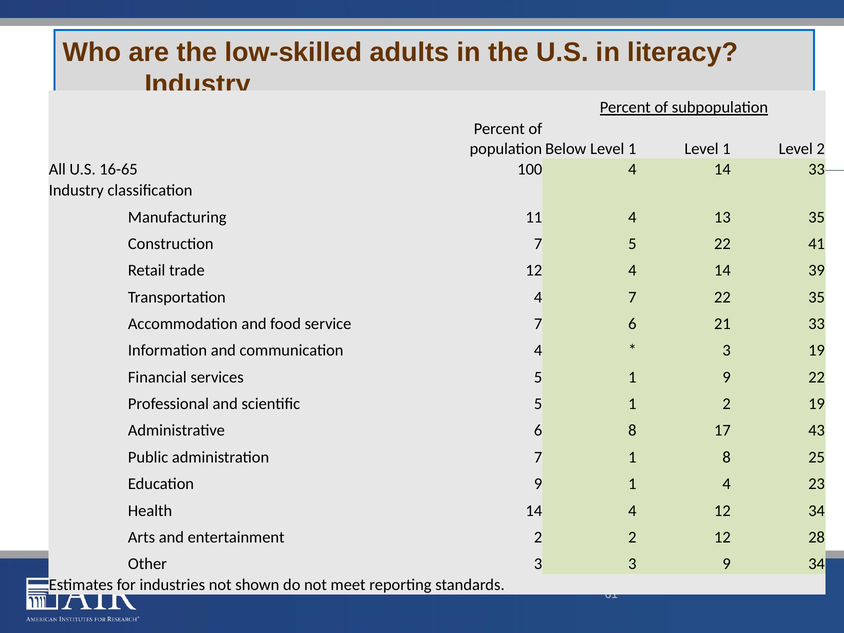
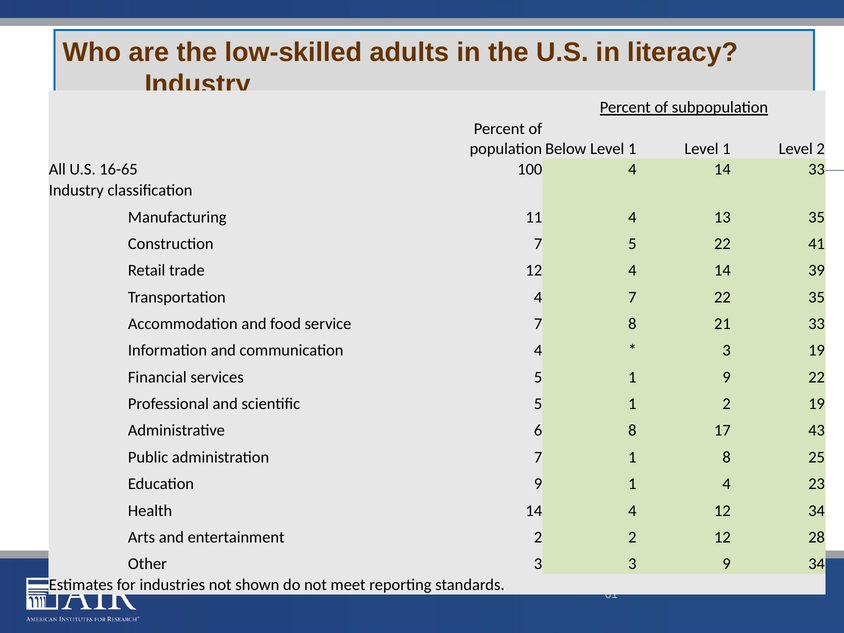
7 6: 6 -> 8
